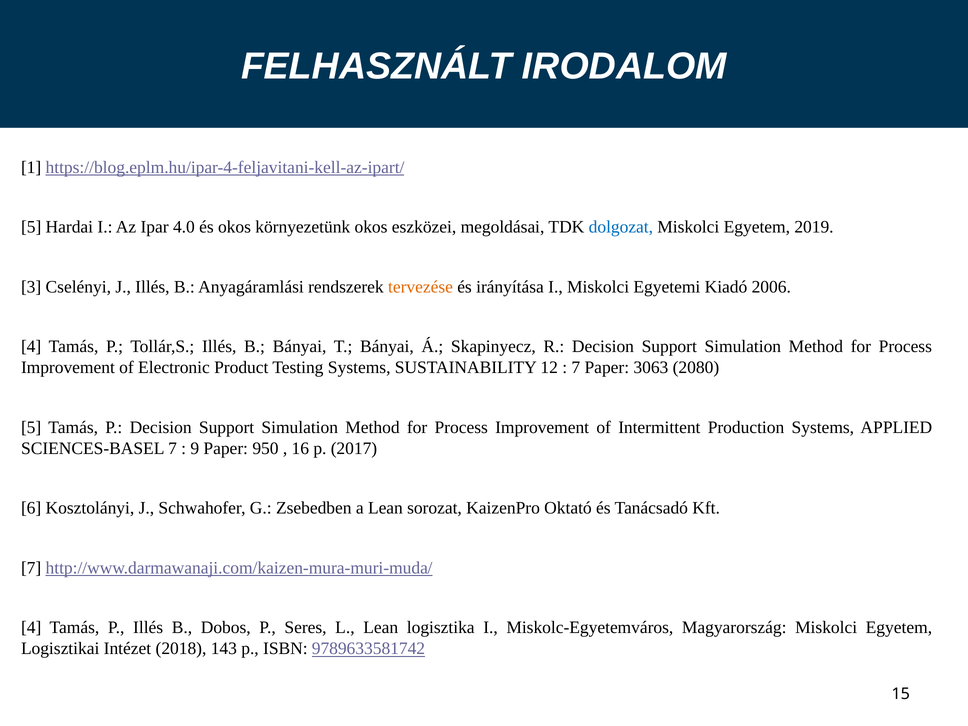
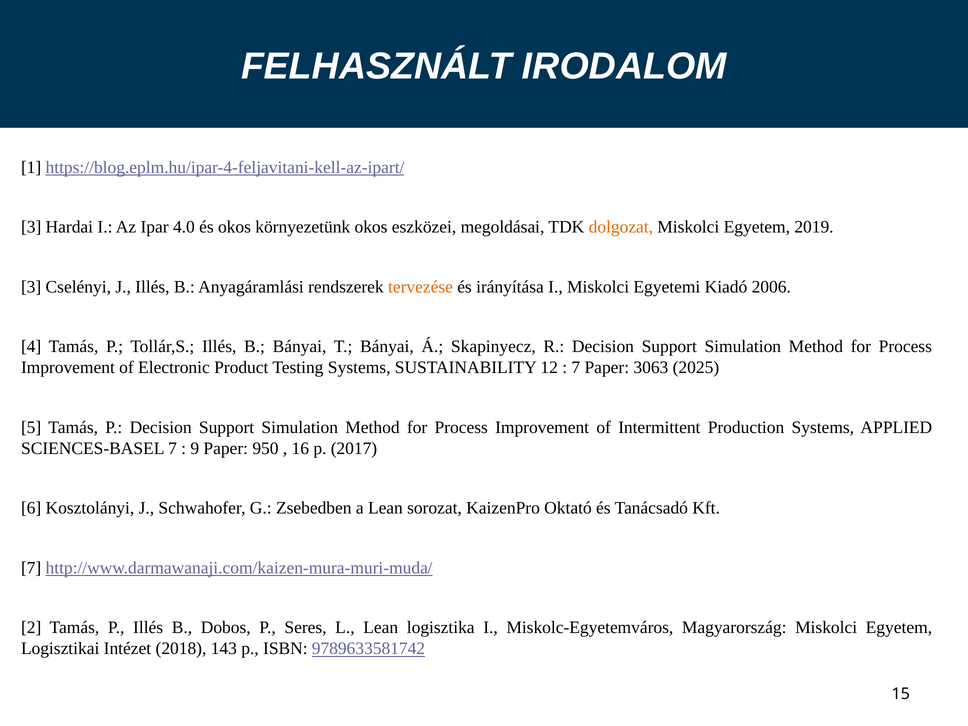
5 at (31, 227): 5 -> 3
dolgozat colour: blue -> orange
2080: 2080 -> 2025
4 at (31, 628): 4 -> 2
